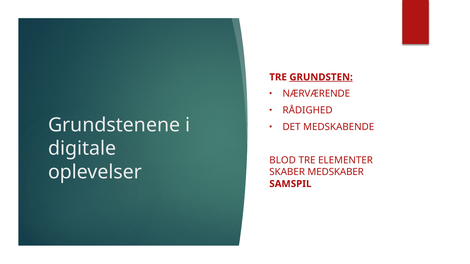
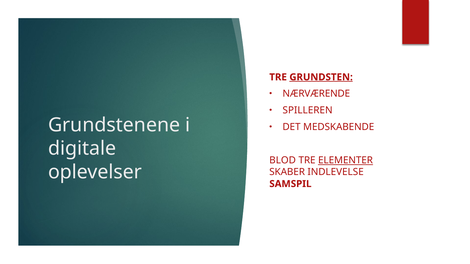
RÅDIGHED: RÅDIGHED -> SPILLEREN
ELEMENTER underline: none -> present
MEDSKABER: MEDSKABER -> INDLEVELSE
